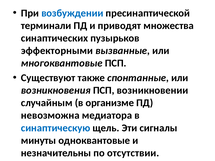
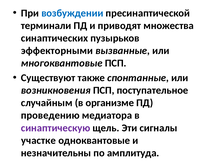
возникновении: возникновении -> поступательное
невозможна: невозможна -> проведению
синаптическую colour: blue -> purple
минуты: минуты -> участке
отсутствии: отсутствии -> амплитуда
